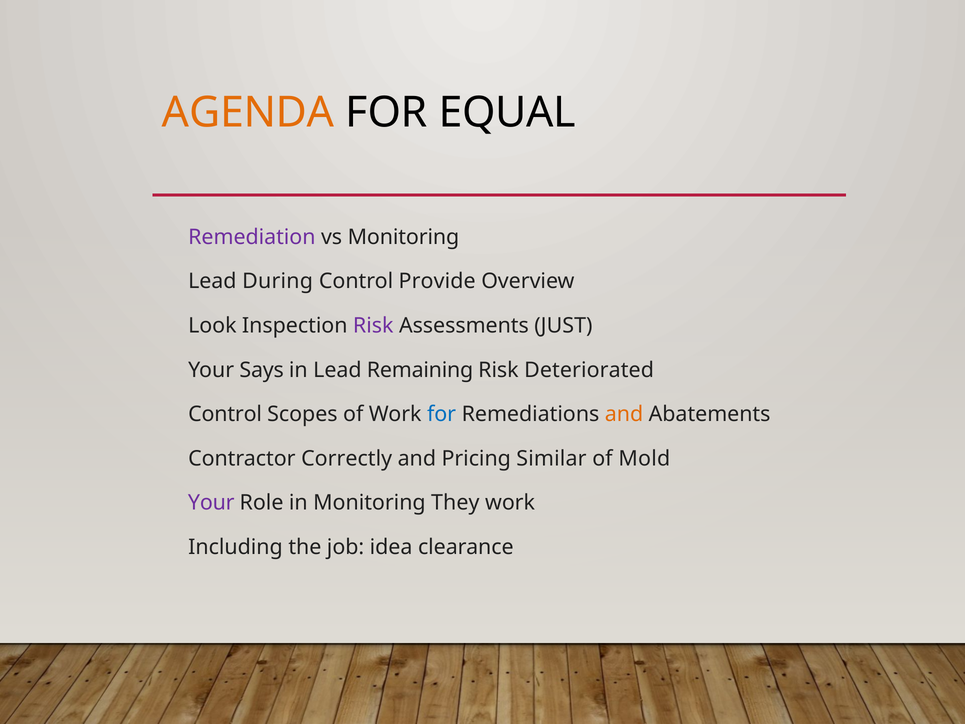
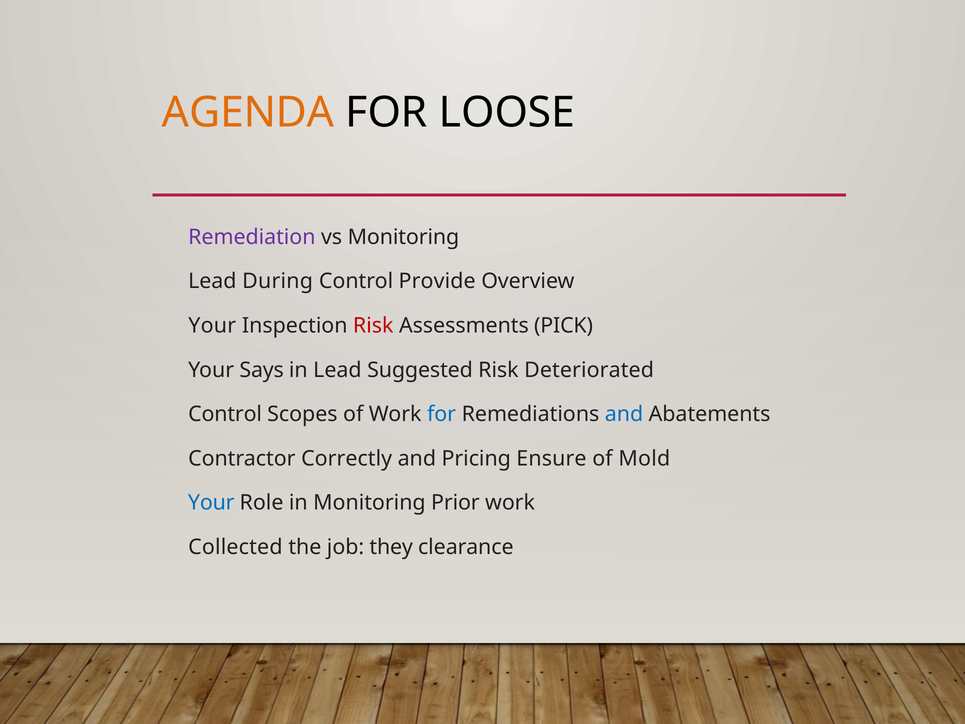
EQUAL: EQUAL -> LOOSE
Look at (212, 326): Look -> Your
Risk at (373, 326) colour: purple -> red
JUST: JUST -> PICK
Remaining: Remaining -> Suggested
and at (624, 414) colour: orange -> blue
Similar: Similar -> Ensure
Your at (211, 503) colour: purple -> blue
They: They -> Prior
Including: Including -> Collected
idea: idea -> they
